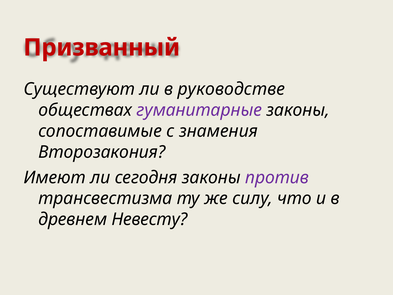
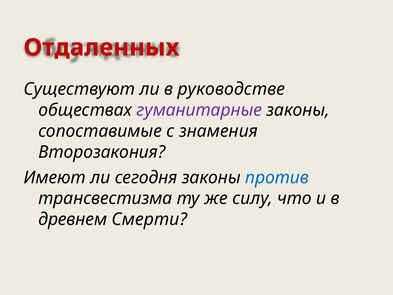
Призванный: Призванный -> Отдаленных
против colour: purple -> blue
Невесту: Невесту -> Смерти
